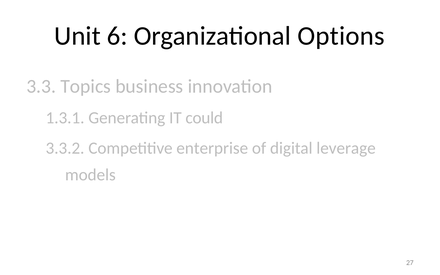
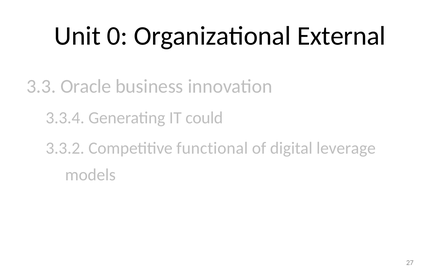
6: 6 -> 0
Options: Options -> External
Topics: Topics -> Oracle
1.3.1: 1.3.1 -> 3.3.4
enterprise: enterprise -> functional
